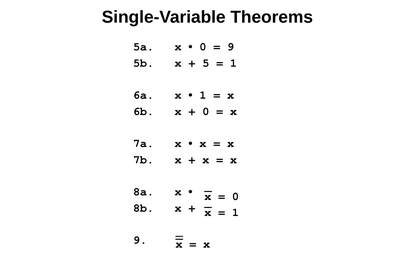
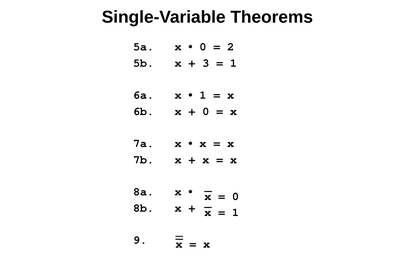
9 at (231, 47): 9 -> 2
5: 5 -> 3
